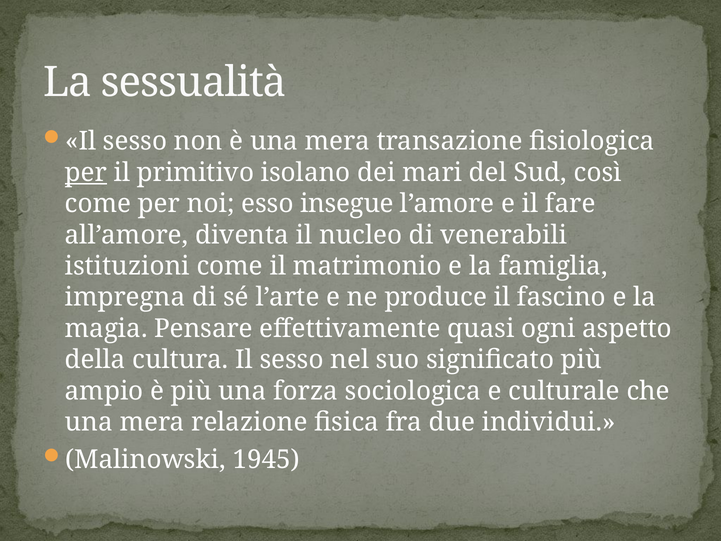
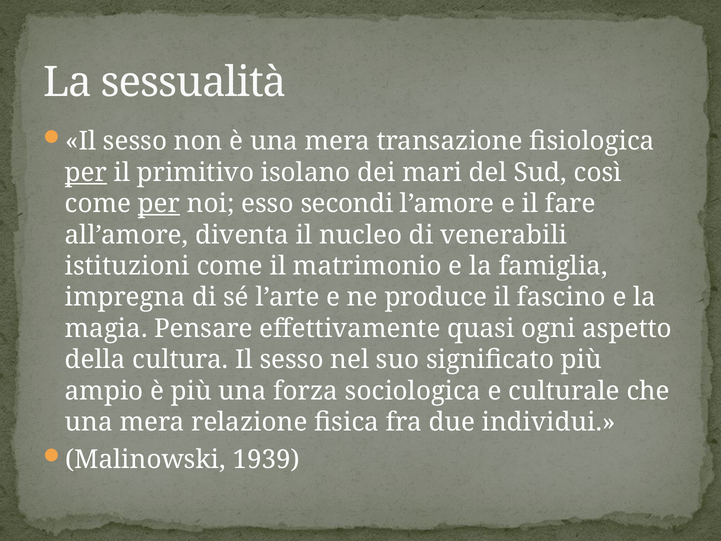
per at (159, 204) underline: none -> present
insegue: insegue -> secondi
1945: 1945 -> 1939
